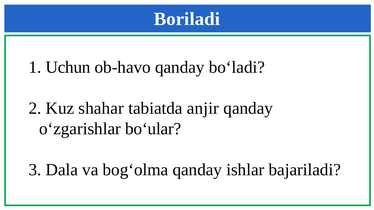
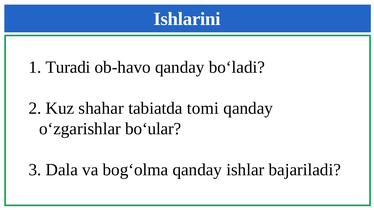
Boriladi: Boriladi -> Ishlarini
Uchun: Uchun -> Turadi
anjir: anjir -> tomi
